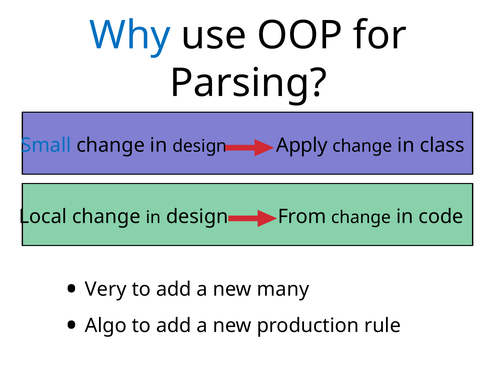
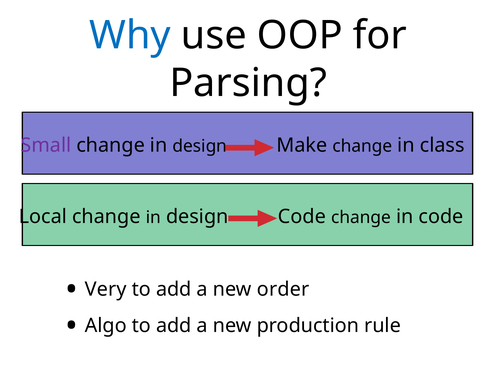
Small colour: blue -> purple
Apply: Apply -> Make
design From: From -> Code
many: many -> order
